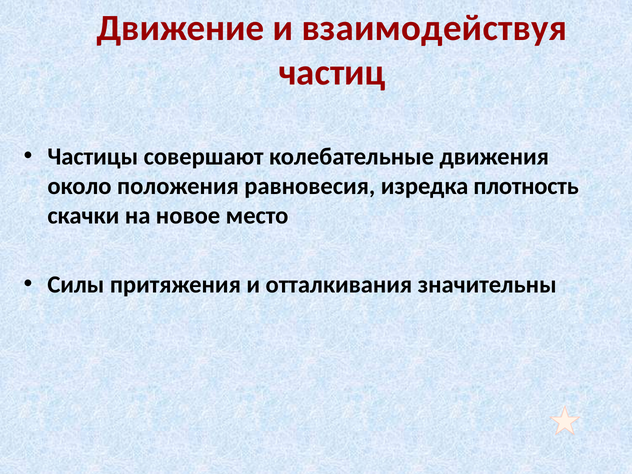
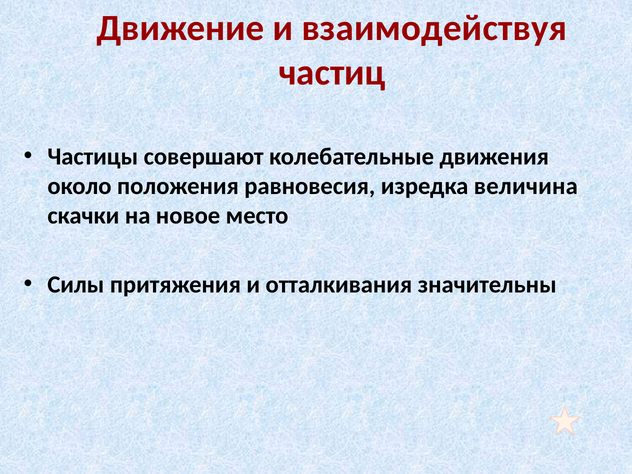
плотность: плотность -> величина
